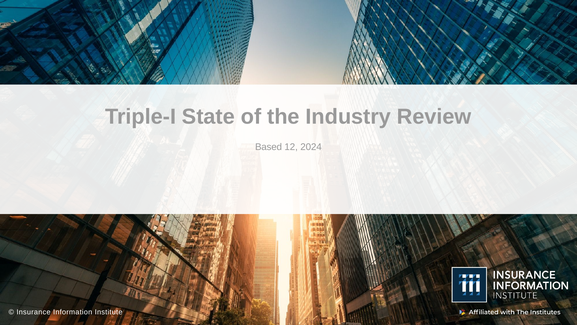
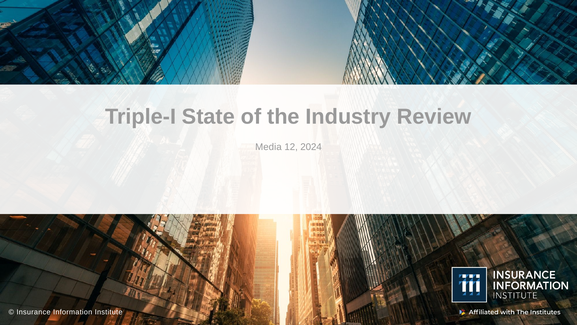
Based: Based -> Media
